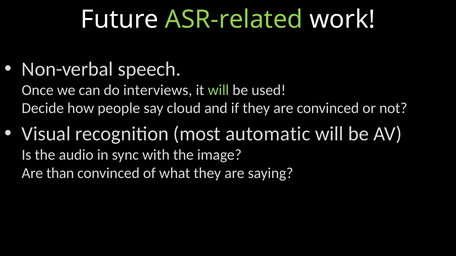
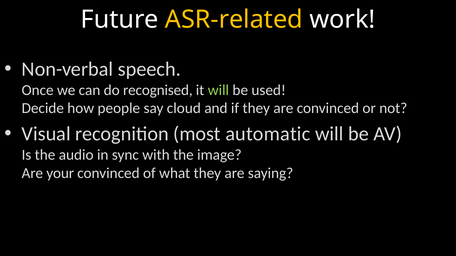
ASR-related colour: light green -> yellow
interviews: interviews -> recognised
than: than -> your
